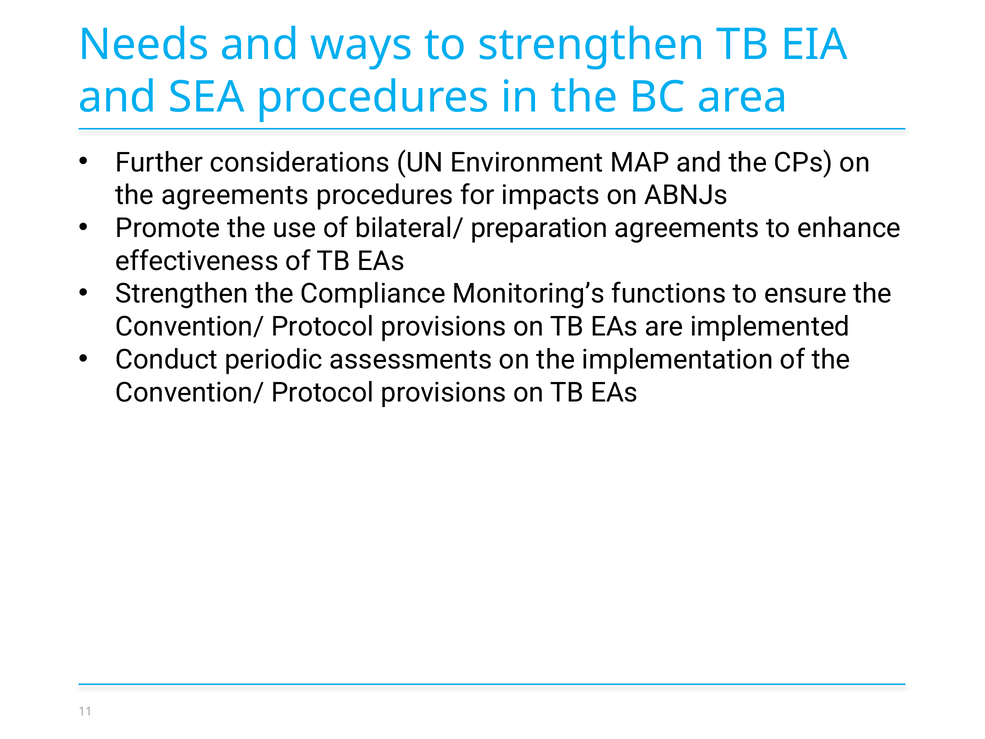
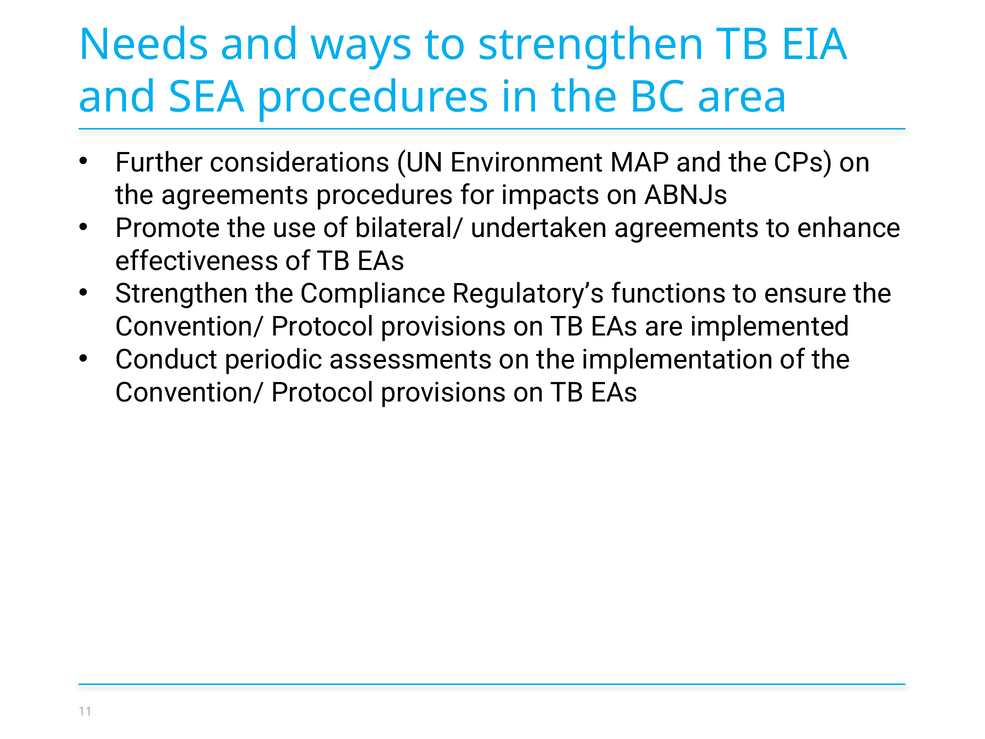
preparation: preparation -> undertaken
Monitoring’s: Monitoring’s -> Regulatory’s
